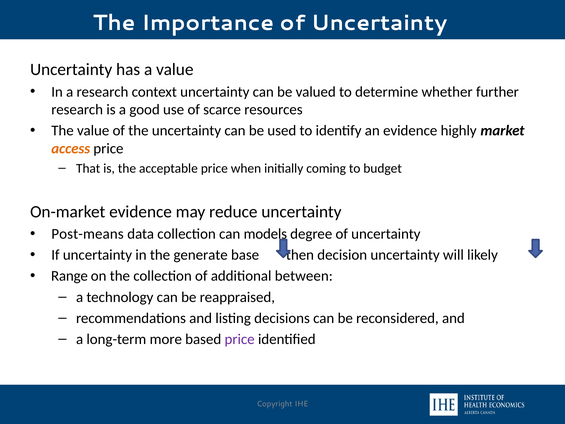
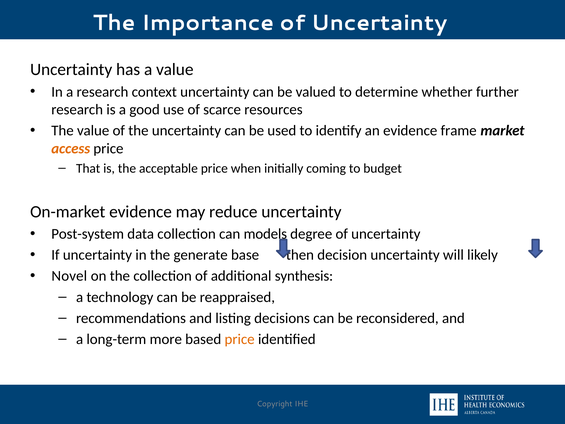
highly: highly -> frame
Post-means: Post-means -> Post-system
Range: Range -> Novel
between: between -> synthesis
price at (240, 339) colour: purple -> orange
